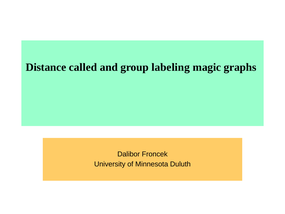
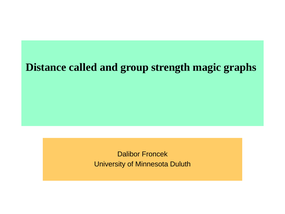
labeling: labeling -> strength
